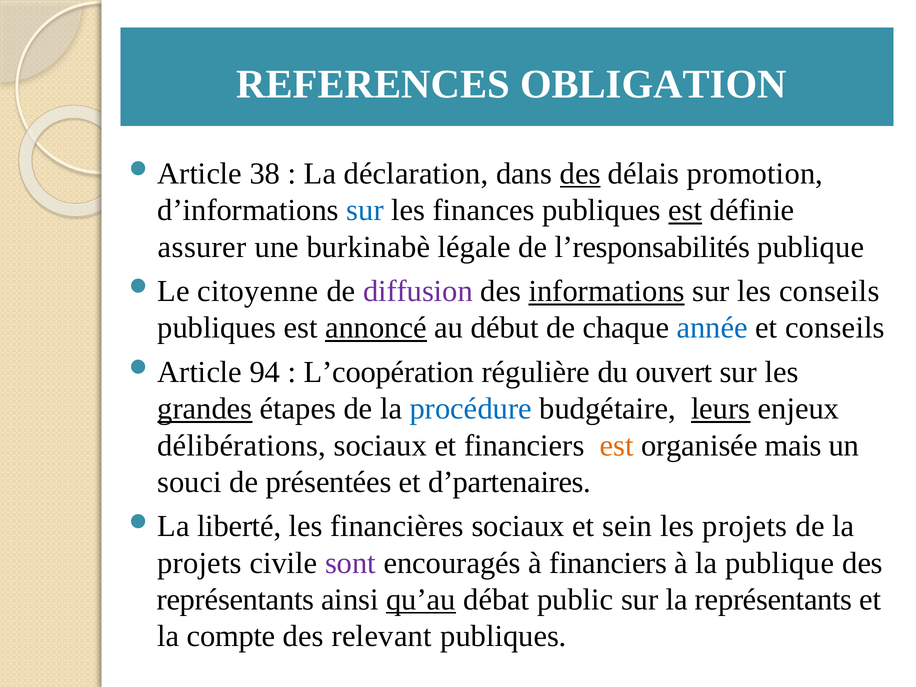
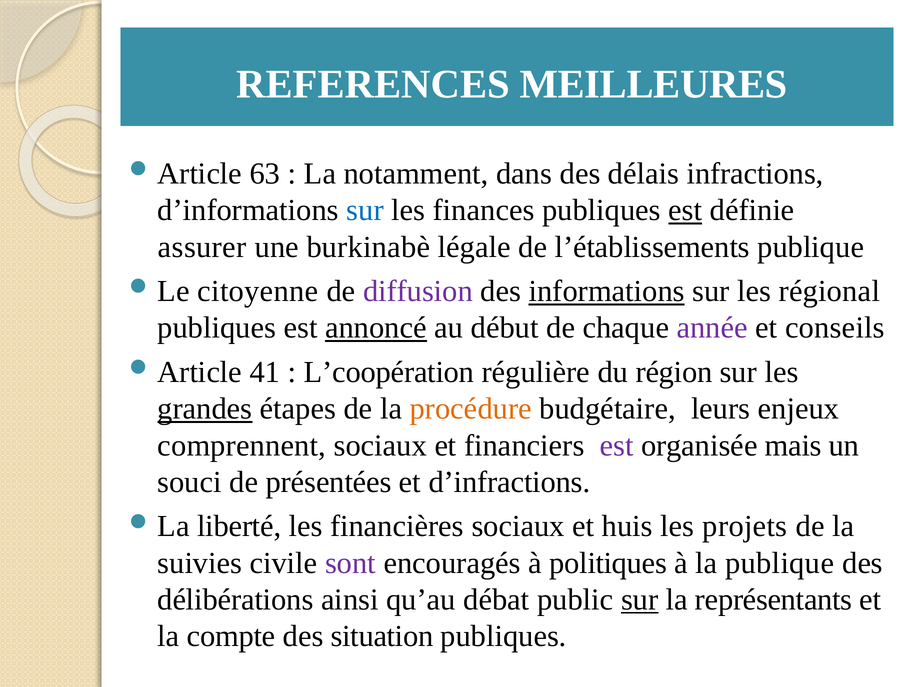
OBLIGATION: OBLIGATION -> MEILLEURES
38: 38 -> 63
déclaration: déclaration -> notamment
des at (580, 174) underline: present -> none
promotion: promotion -> infractions
l’responsabilités: l’responsabilités -> l’établissements
les conseils: conseils -> régional
année colour: blue -> purple
94: 94 -> 41
ouvert: ouvert -> région
procédure colour: blue -> orange
leurs underline: present -> none
délibérations: délibérations -> comprennent
est at (617, 445) colour: orange -> purple
d’partenaires: d’partenaires -> d’infractions
sein: sein -> huis
projets at (200, 563): projets -> suivies
à financiers: financiers -> politiques
représentants at (236, 600): représentants -> délibérations
qu’au underline: present -> none
sur at (640, 600) underline: none -> present
relevant: relevant -> situation
